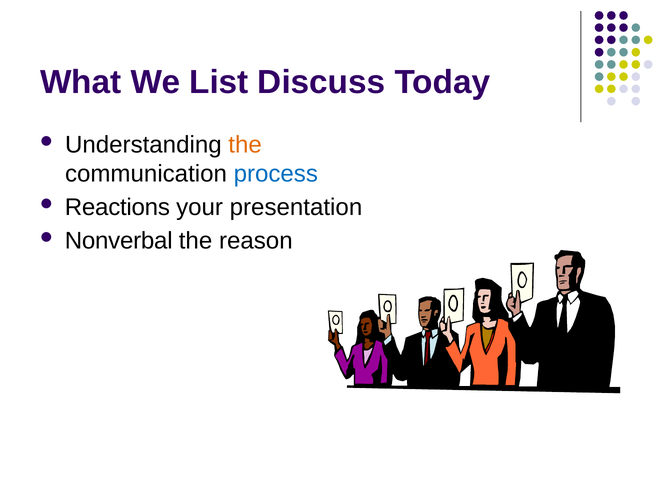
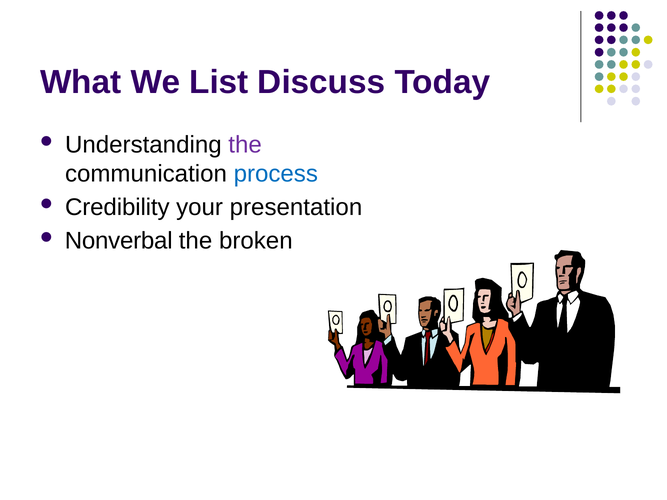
the at (245, 145) colour: orange -> purple
Reactions: Reactions -> Credibility
reason: reason -> broken
